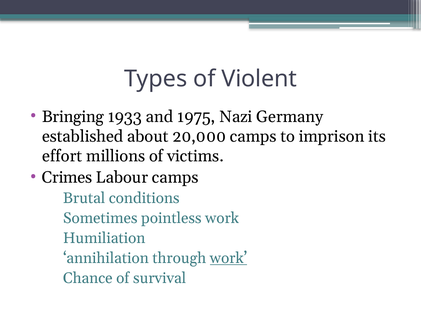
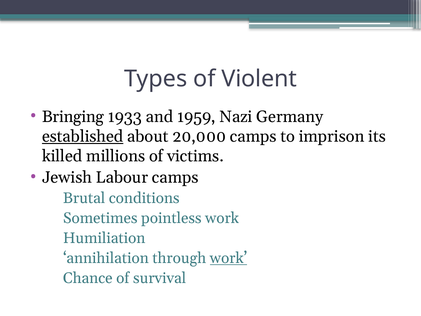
1975: 1975 -> 1959
established underline: none -> present
effort: effort -> killed
Crimes: Crimes -> Jewish
